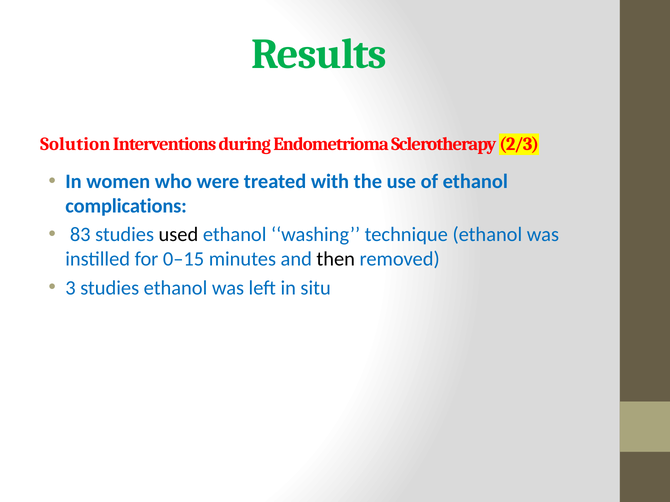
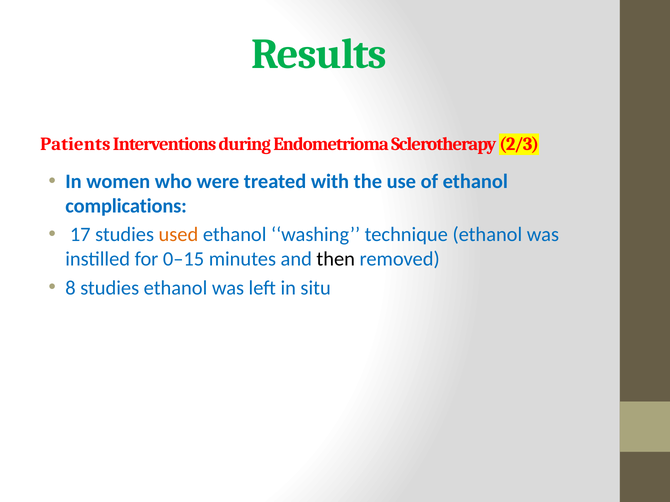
Solution: Solution -> Patients
83: 83 -> 17
used colour: black -> orange
3: 3 -> 8
